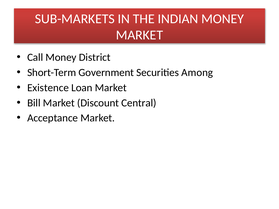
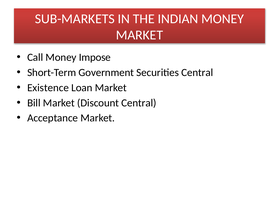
District: District -> Impose
Securities Among: Among -> Central
